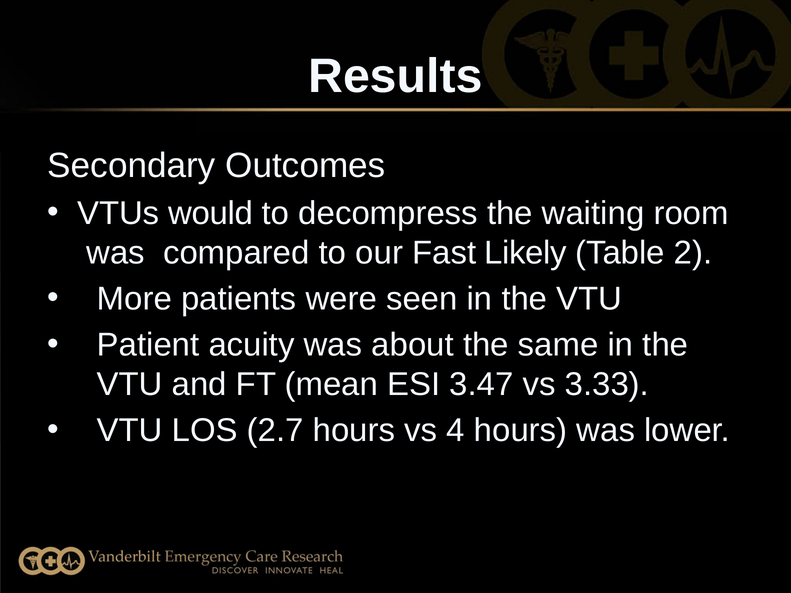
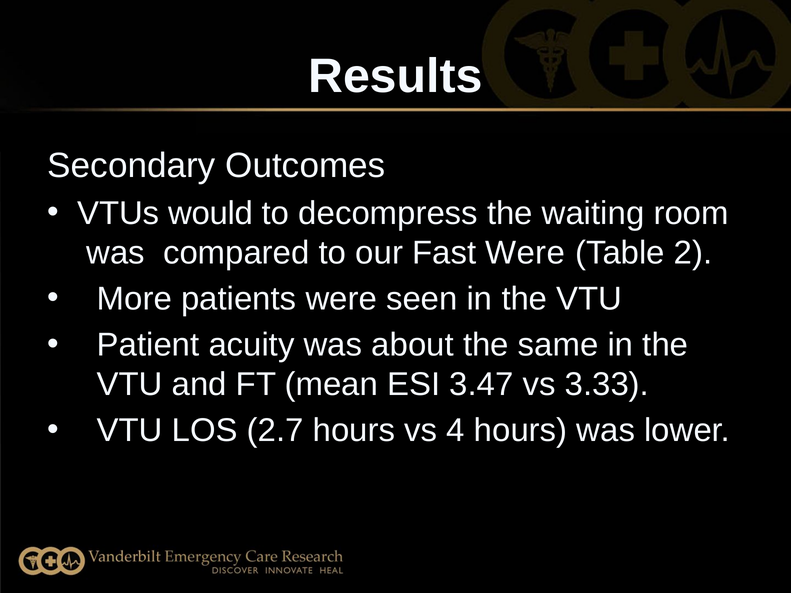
Fast Likely: Likely -> Were
